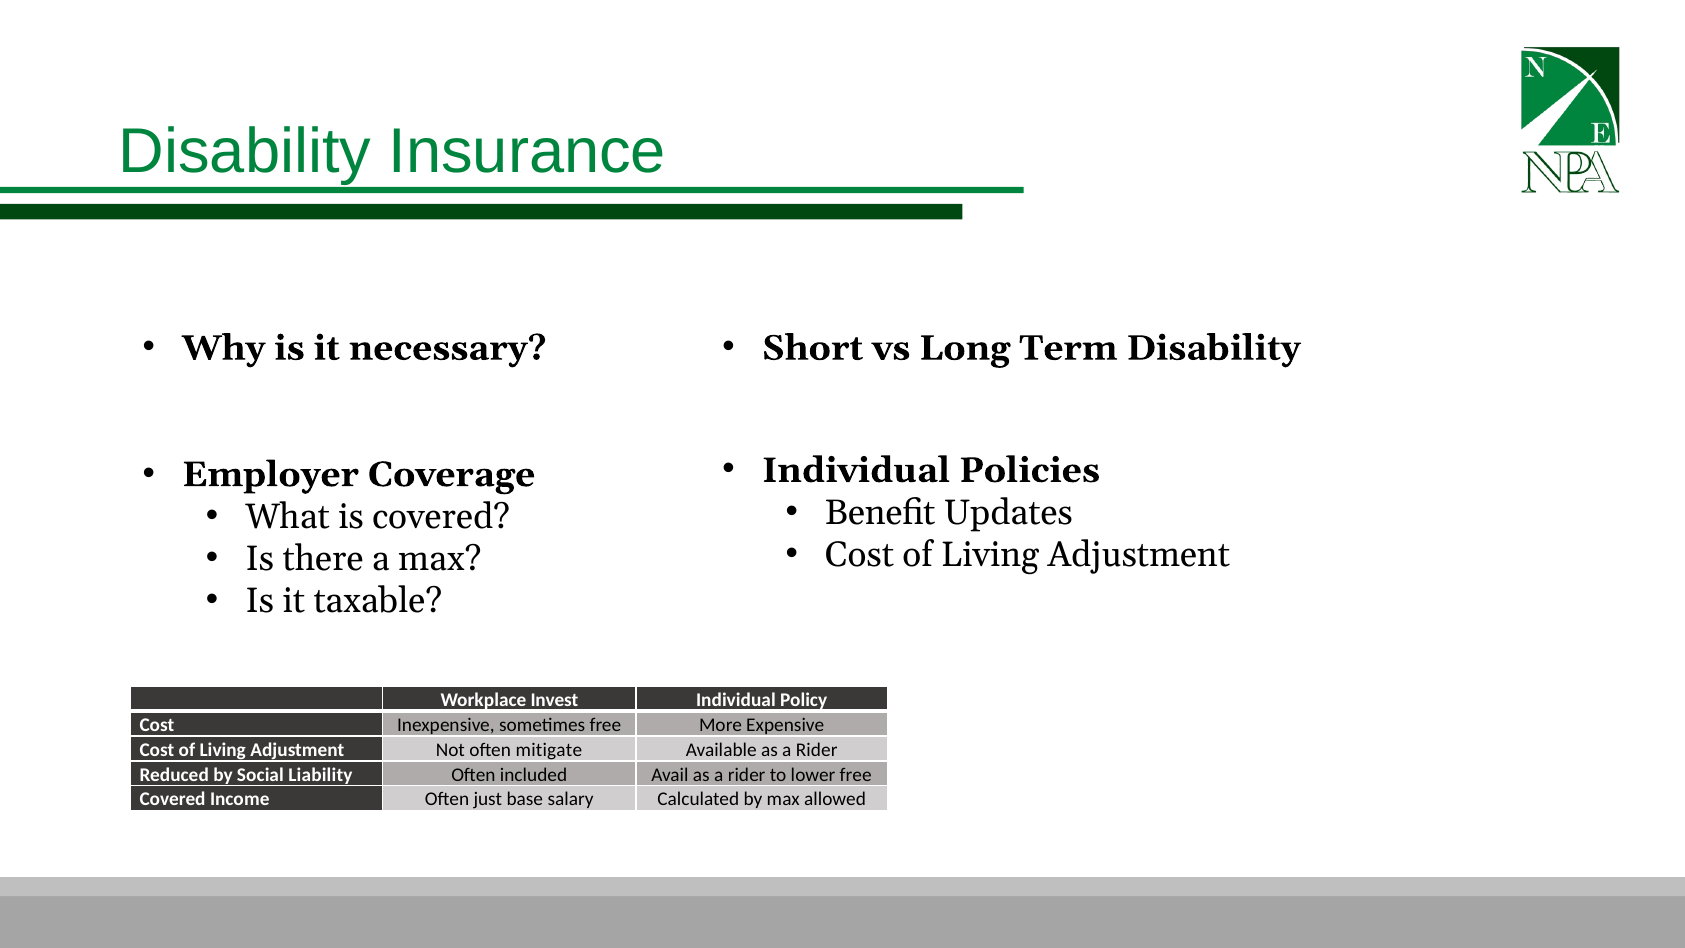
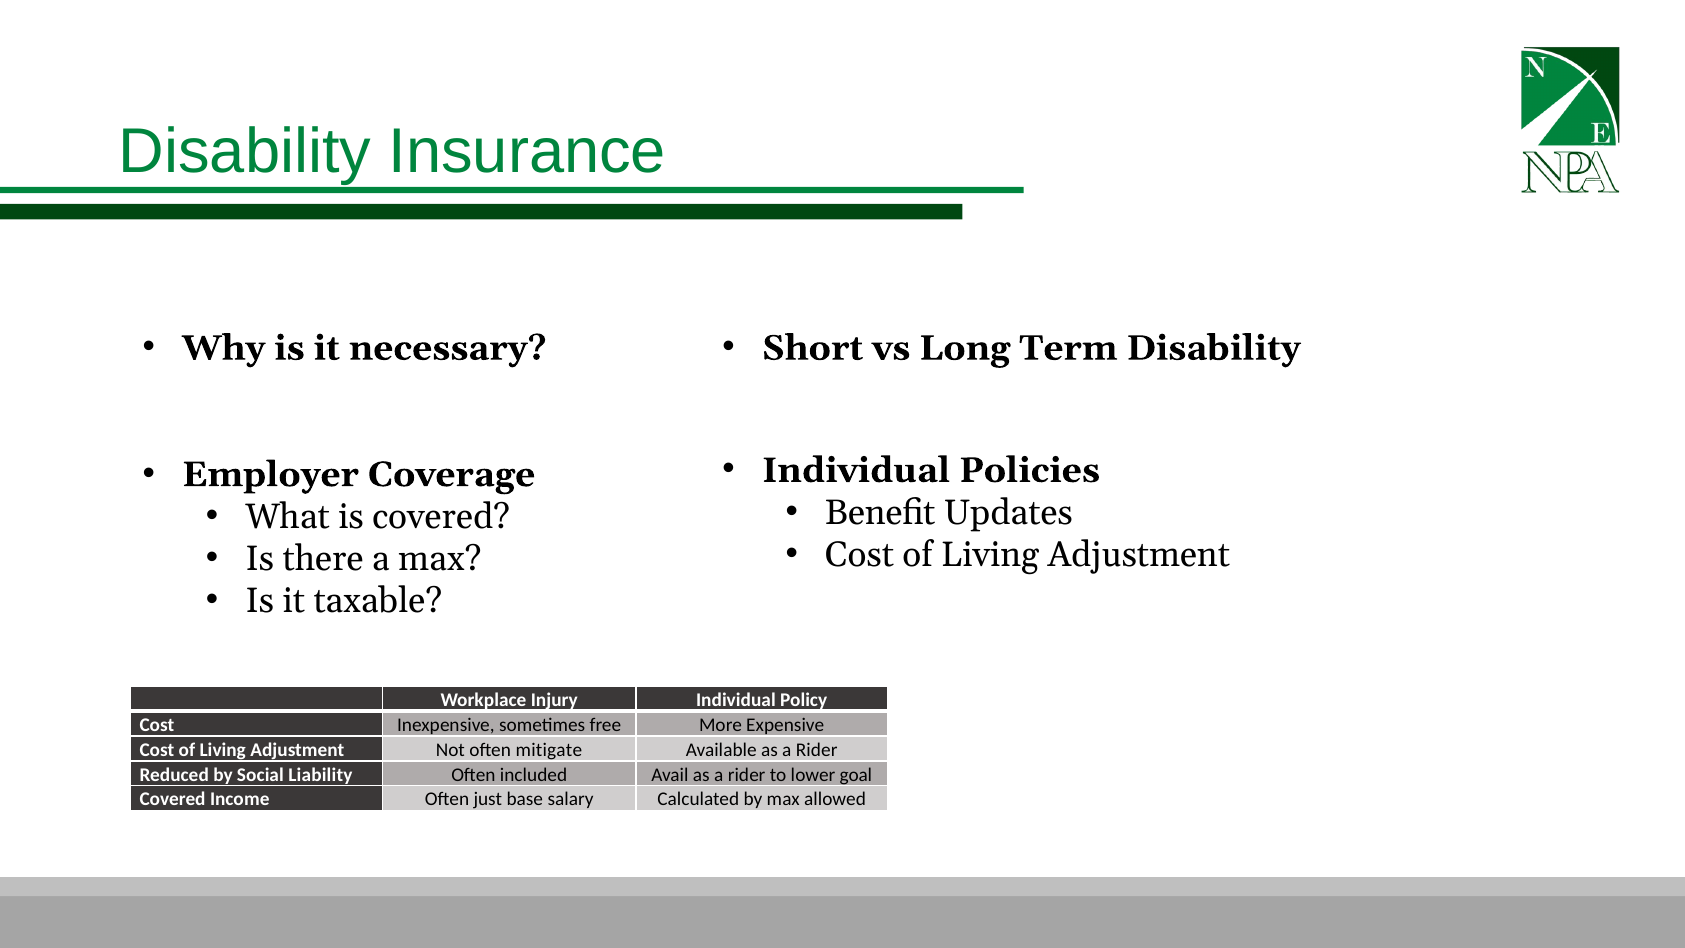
Invest: Invest -> Injury
lower free: free -> goal
